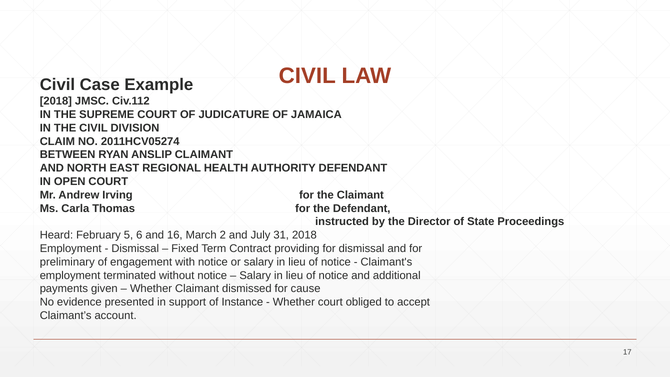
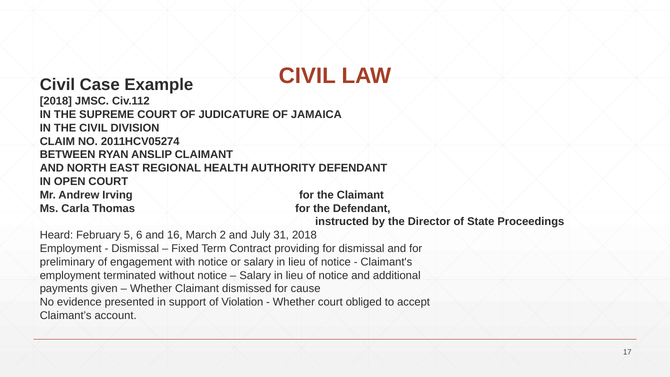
Instance: Instance -> Violation
